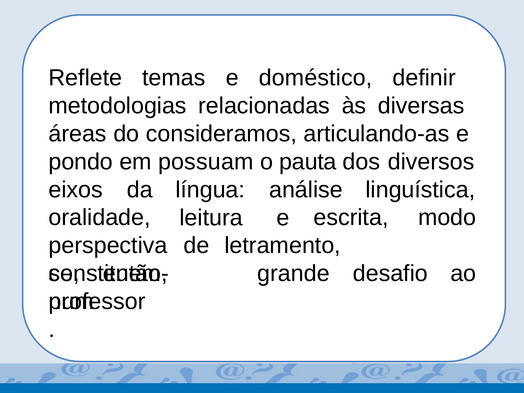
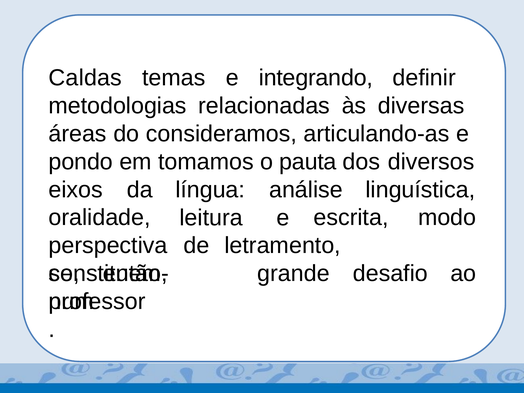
Reflete: Reflete -> Caldas
doméstico: doméstico -> integrando
possuam: possuam -> tomamos
